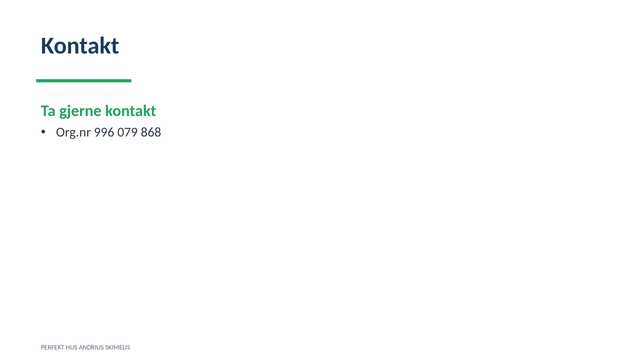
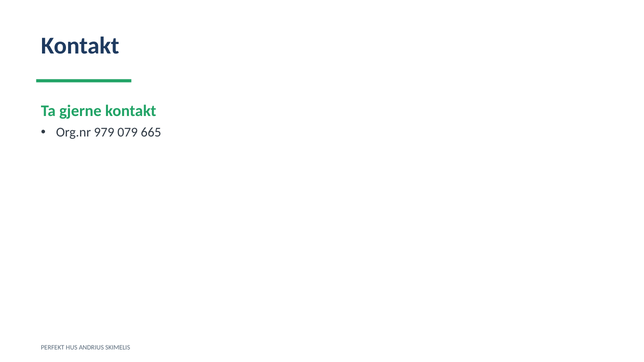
996: 996 -> 979
868: 868 -> 665
